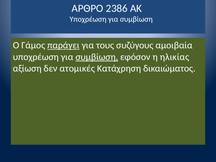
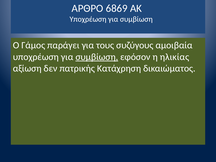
2386: 2386 -> 6869
παράγει underline: present -> none
ατομικές: ατομικές -> πατρικής
